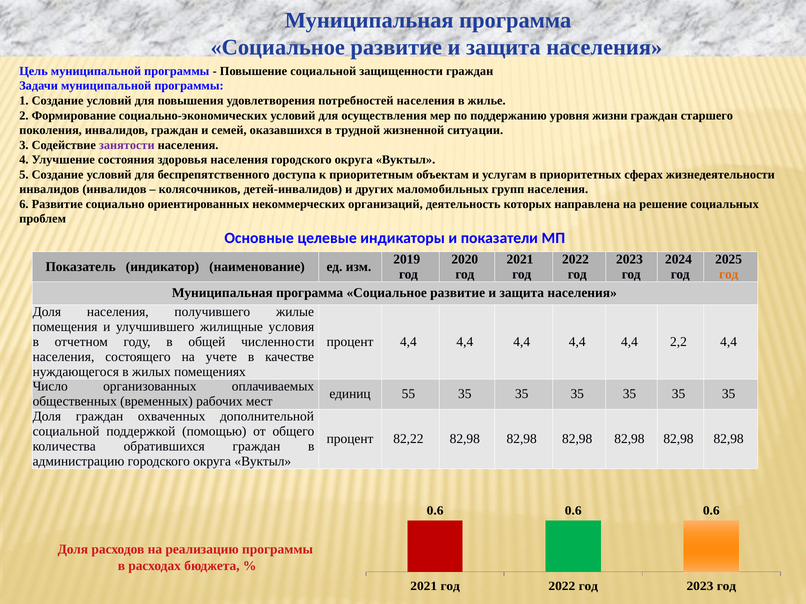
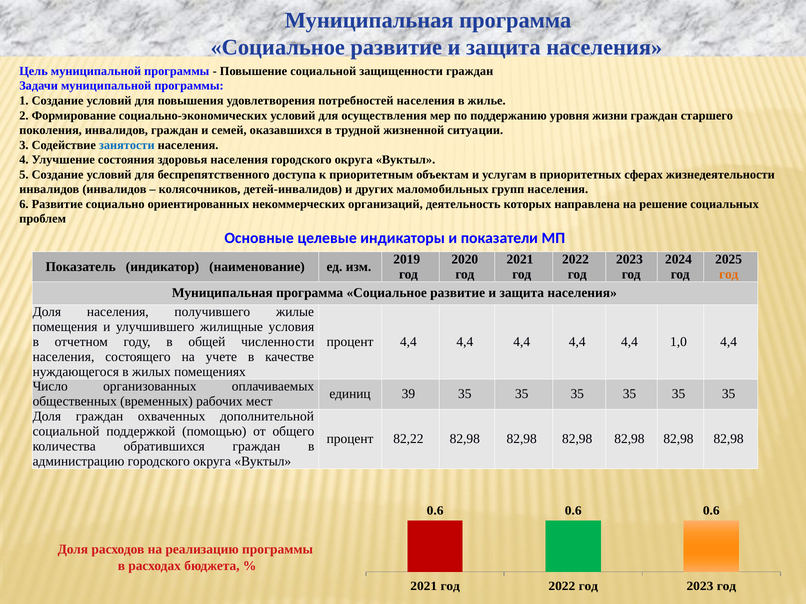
занятости colour: purple -> blue
2,2: 2,2 -> 1,0
55: 55 -> 39
